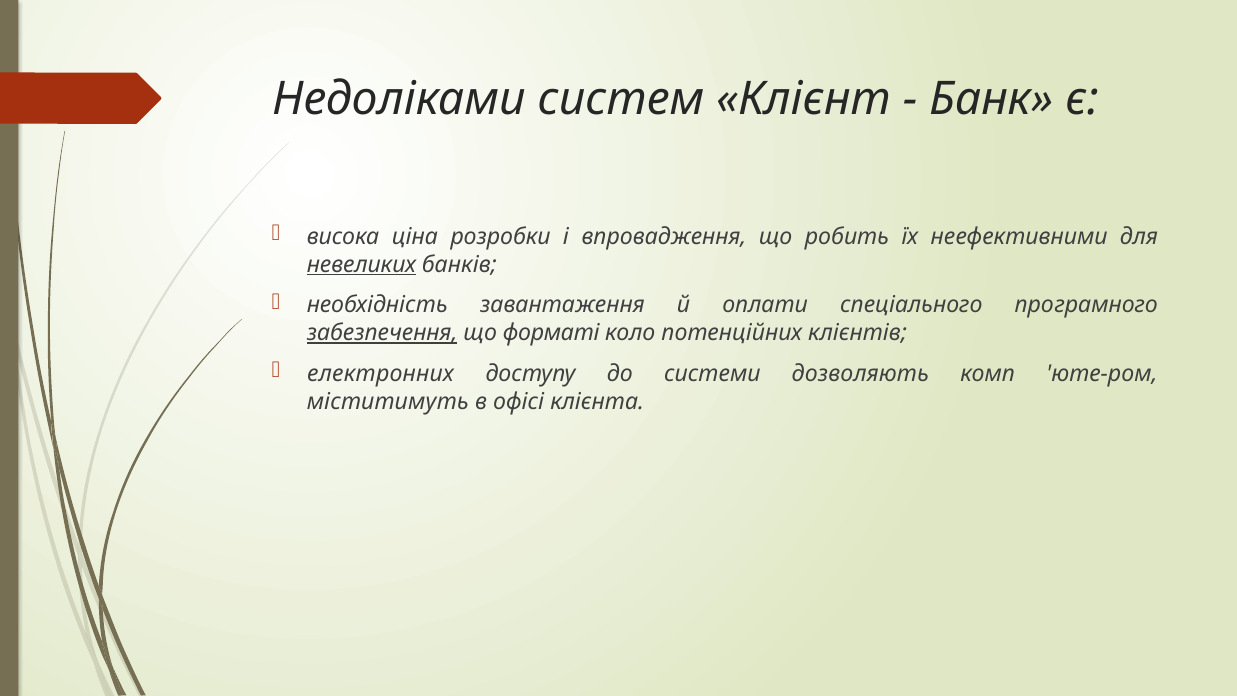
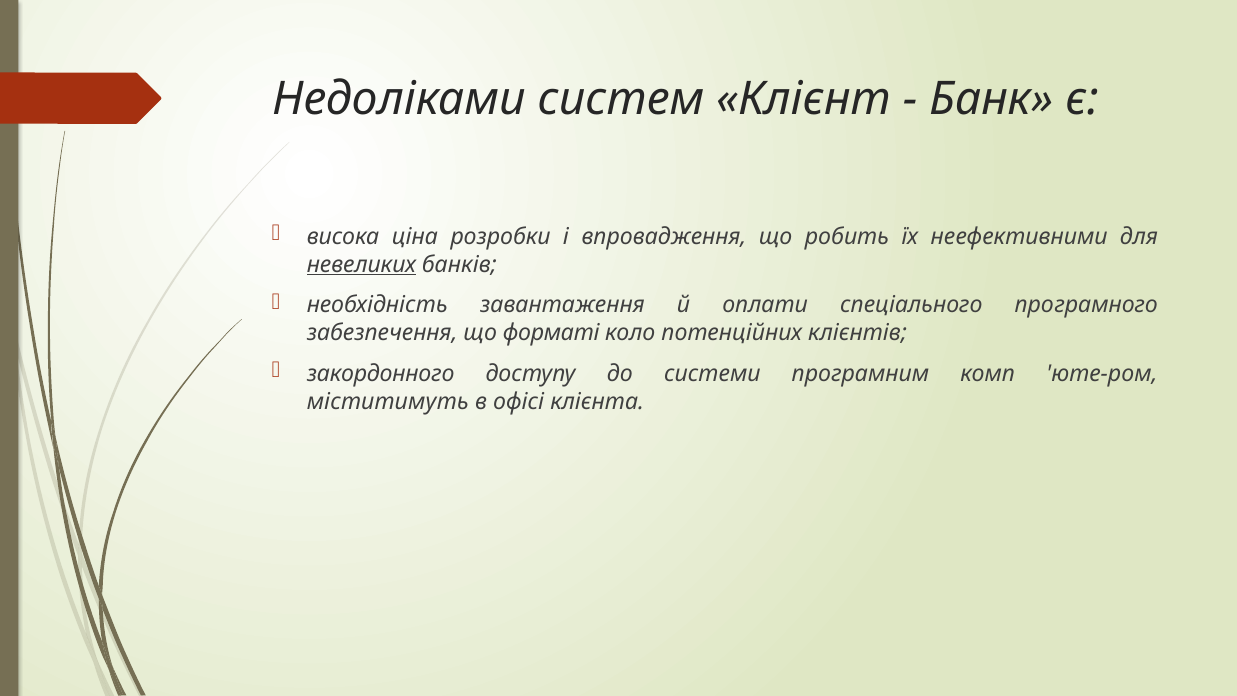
забезпечення underline: present -> none
електронних: електронних -> закордонного
дозволяють: дозволяють -> програмним
